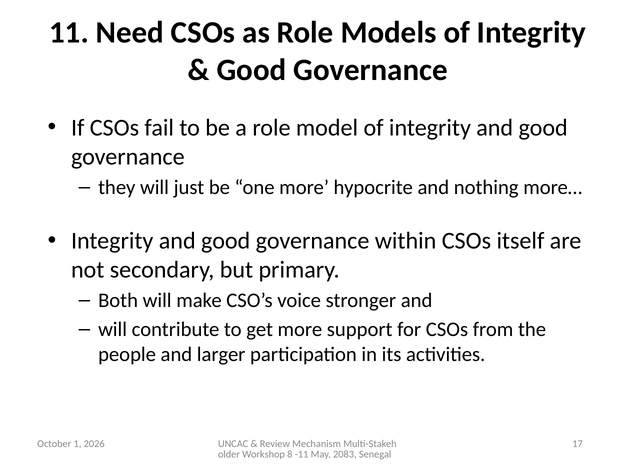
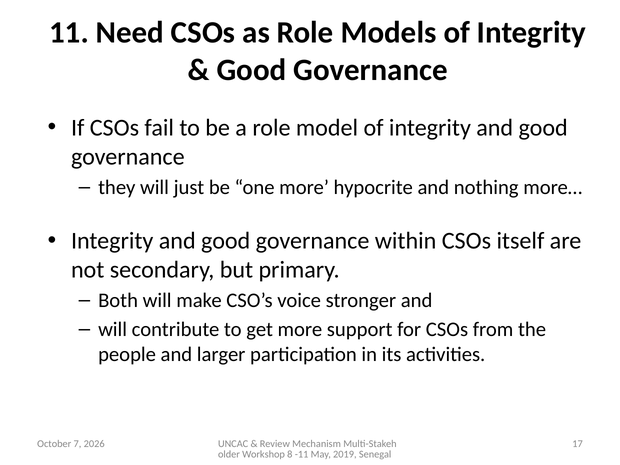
1: 1 -> 7
2083: 2083 -> 2019
